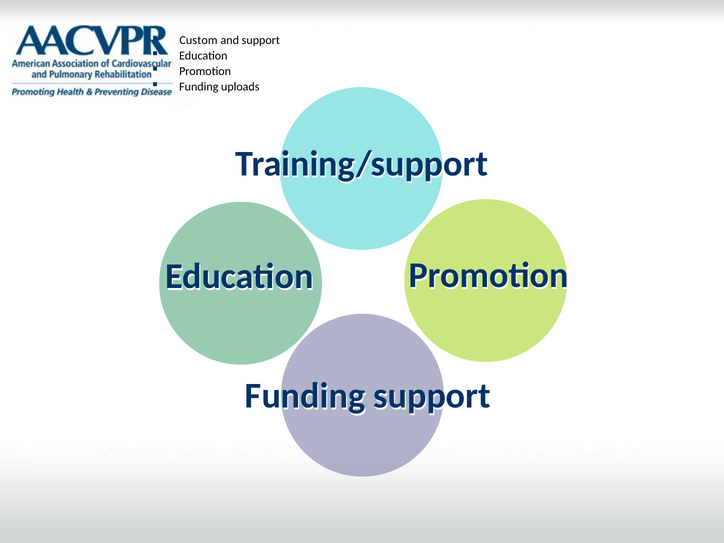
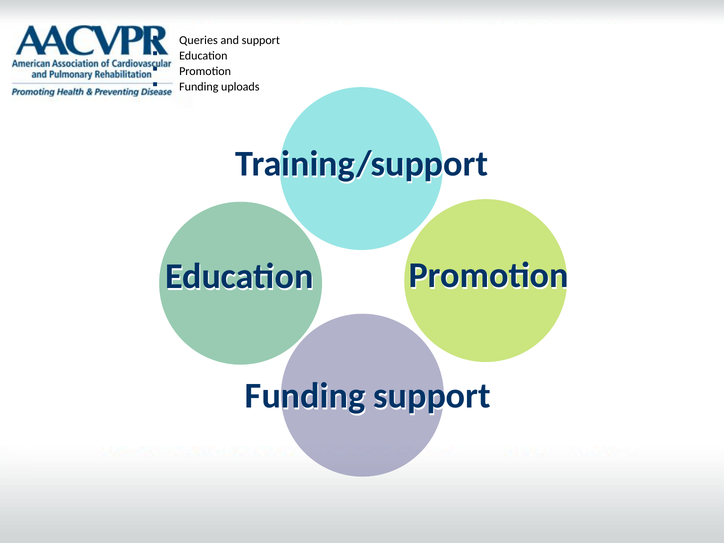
Custom: Custom -> Queries
